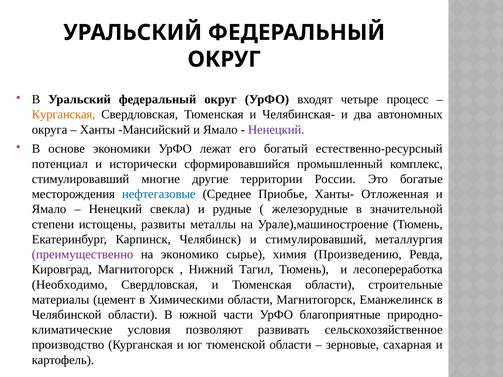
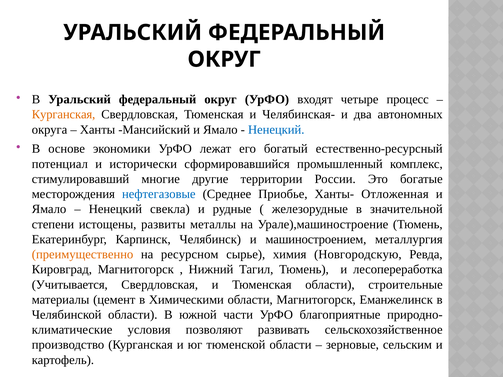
Ненецкий at (276, 130) colour: purple -> blue
и стимулировавший: стимулировавший -> машиностроением
преимущественно colour: purple -> orange
экономико: экономико -> ресурсном
Произведению: Произведению -> Новгородскую
Необходимо: Необходимо -> Учитывается
сахарная: сахарная -> сельским
